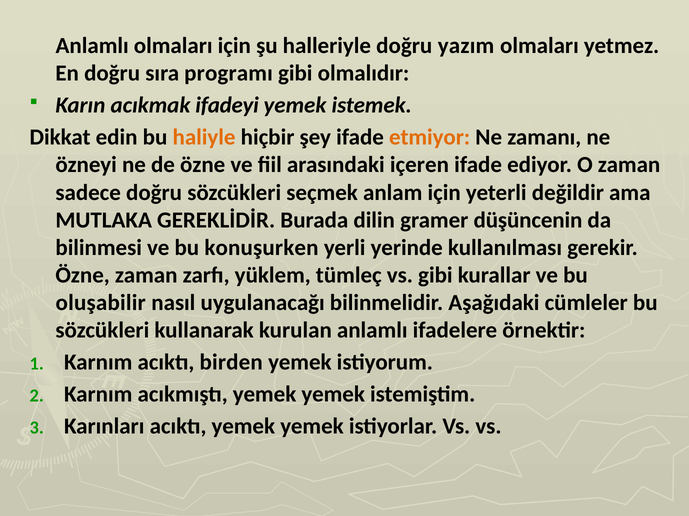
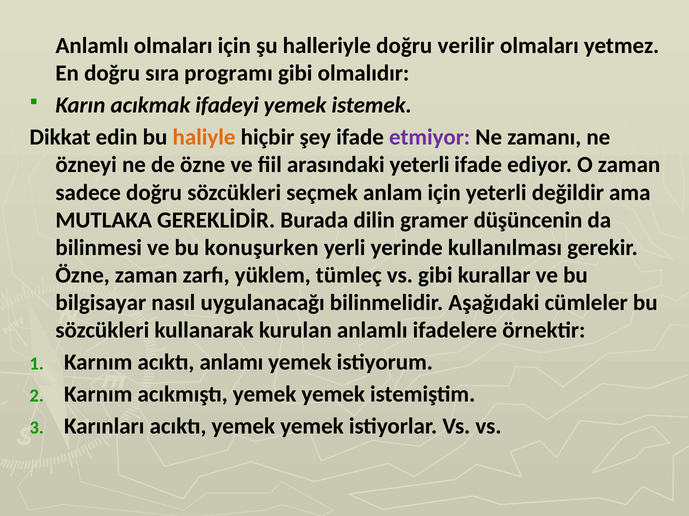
yazım: yazım -> verilir
etmiyor colour: orange -> purple
arasındaki içeren: içeren -> yeterli
oluşabilir: oluşabilir -> bilgisayar
birden: birden -> anlamı
